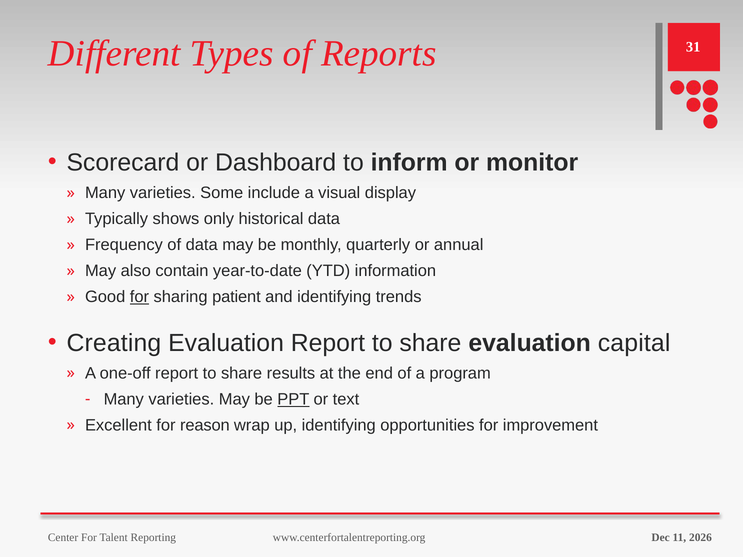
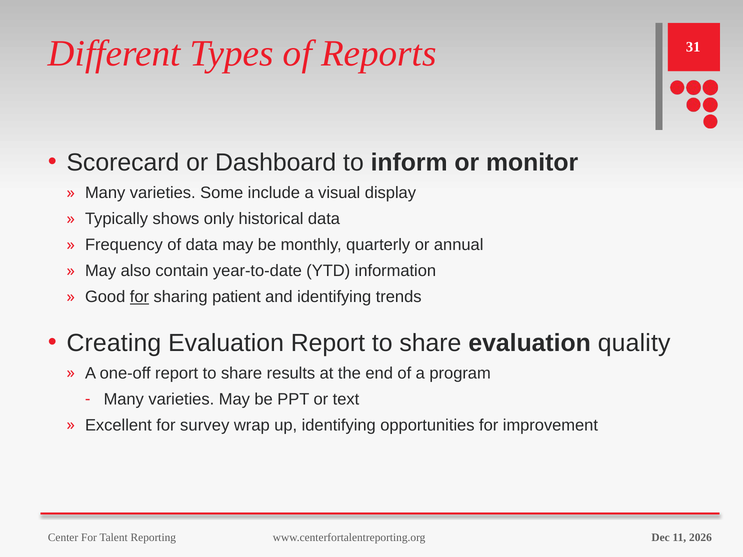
capital: capital -> quality
PPT underline: present -> none
reason: reason -> survey
